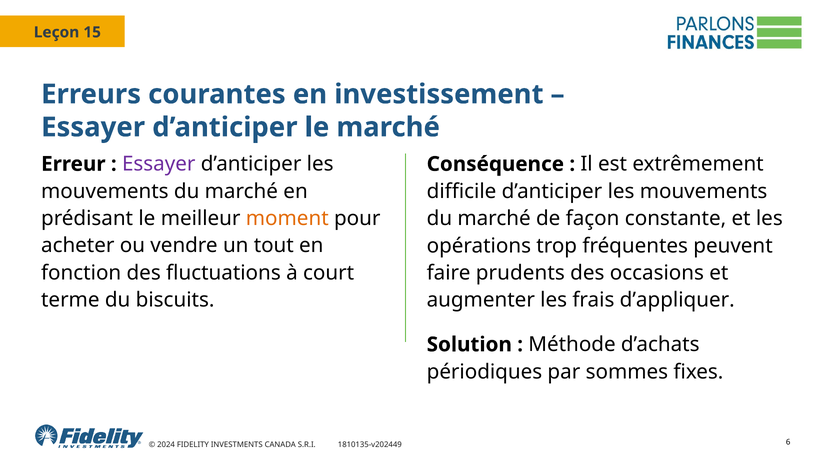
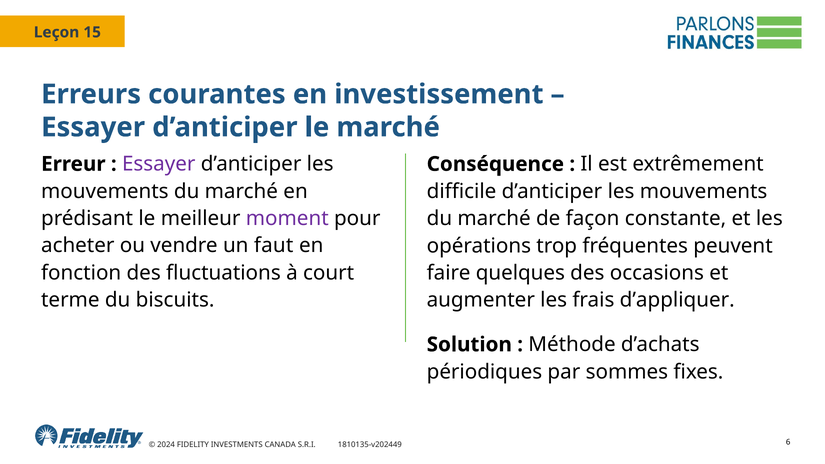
moment colour: orange -> purple
tout: tout -> faut
prudents: prudents -> quelques
